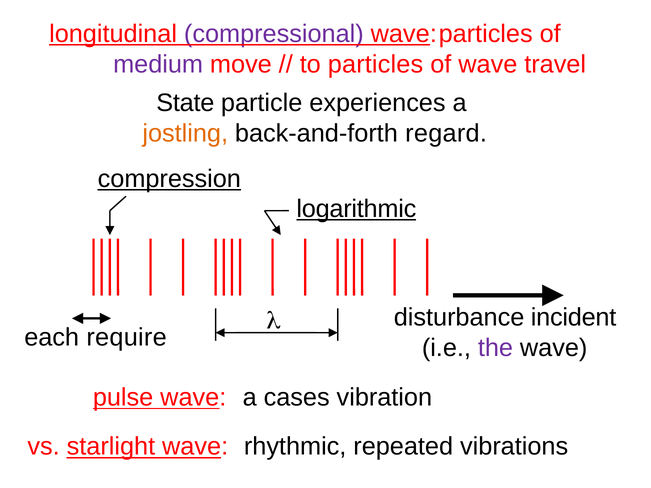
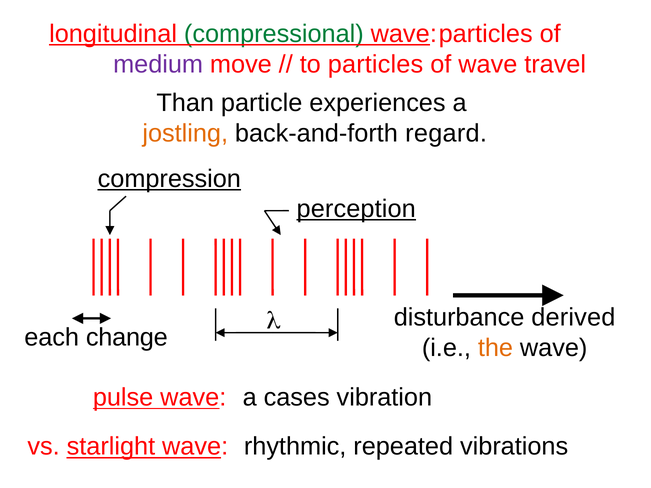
compressional colour: purple -> green
State: State -> Than
logarithmic: logarithmic -> perception
incident: incident -> derived
require: require -> change
the colour: purple -> orange
